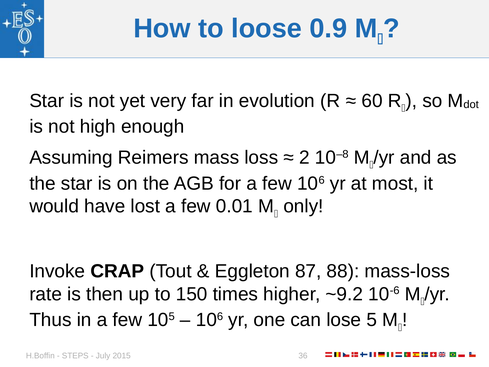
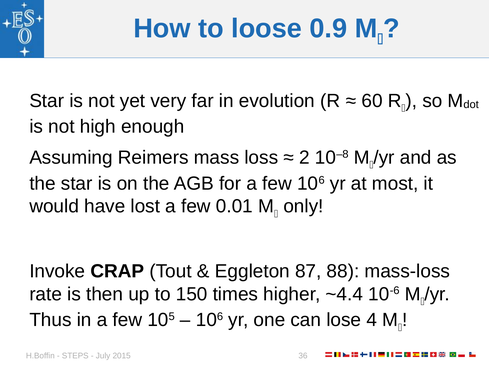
~9.2: ~9.2 -> ~4.4
5: 5 -> 4
